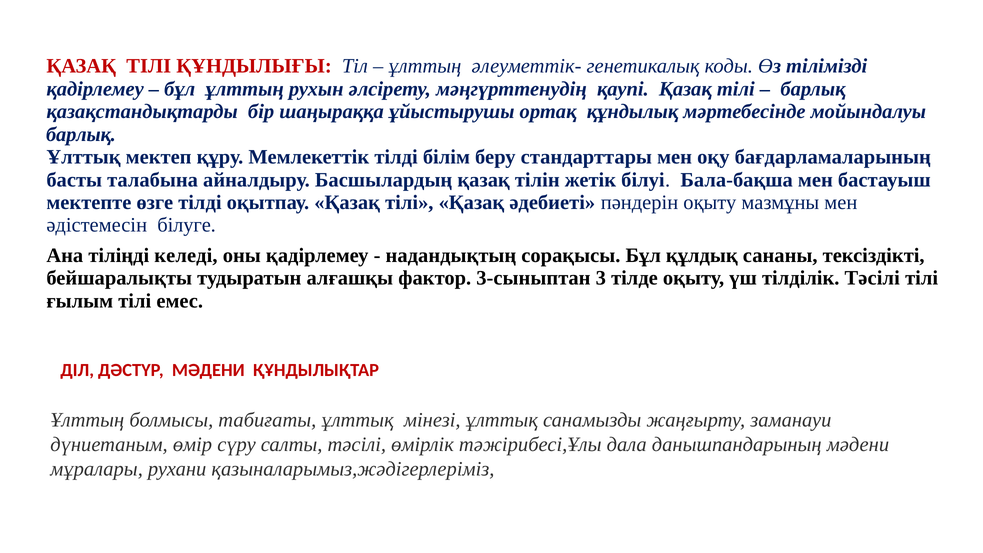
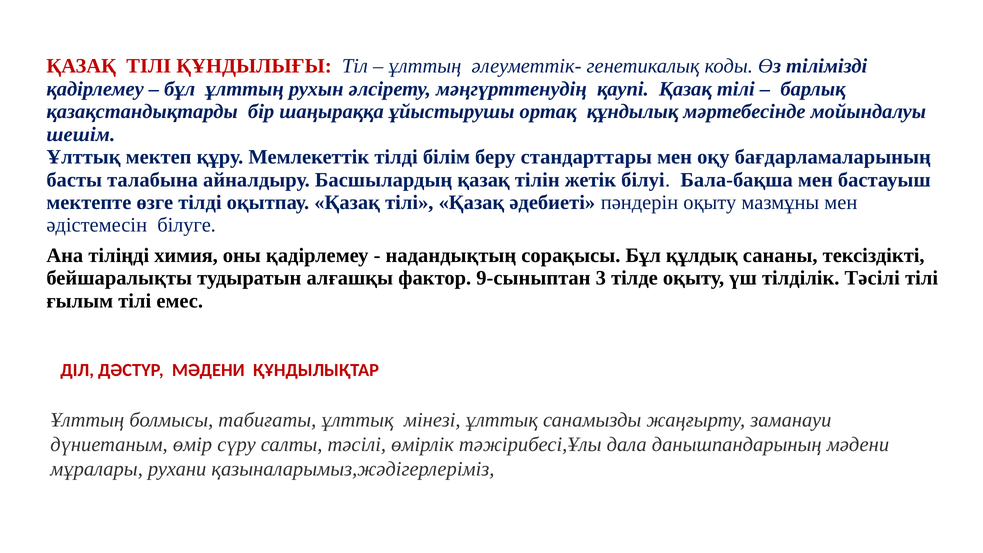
барлық at (81, 134): барлық -> шешім
келеді: келеді -> химия
3-сыныптан: 3-сыныптан -> 9-сыныптан
